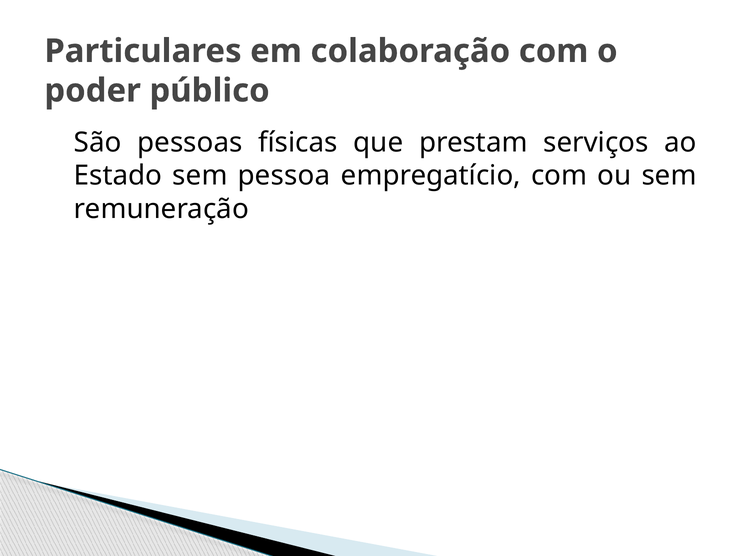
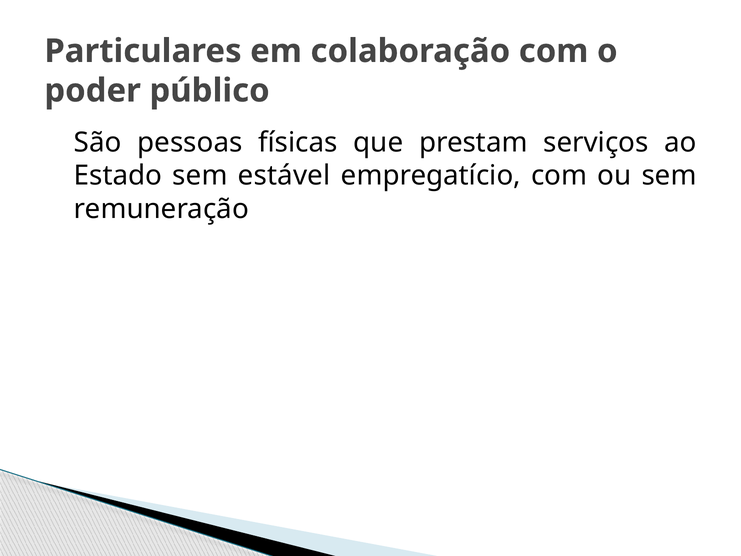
pessoa: pessoa -> estável
